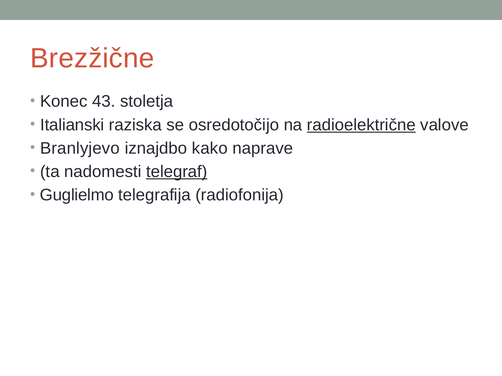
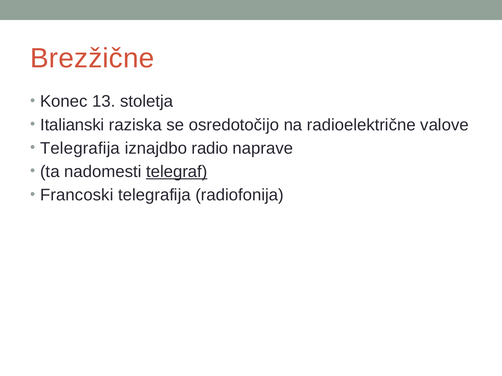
43: 43 -> 13
radioelektrične underline: present -> none
Branlyjevo at (80, 148): Branlyjevo -> Telegrafija
kako: kako -> radio
Guglielmo: Guglielmo -> Francoski
